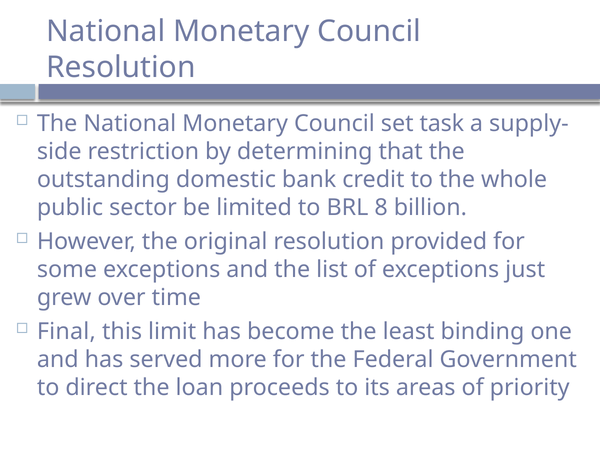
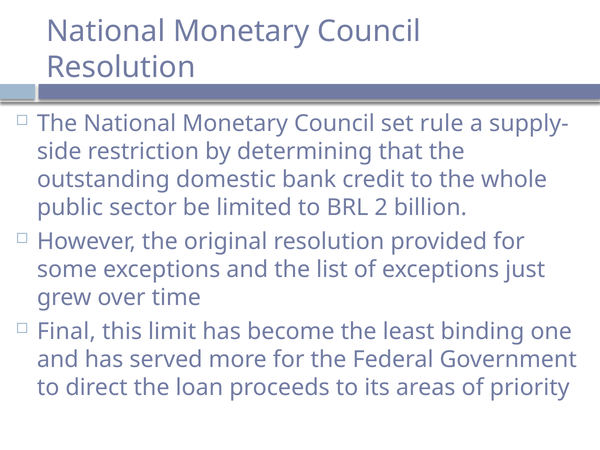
task: task -> rule
8: 8 -> 2
